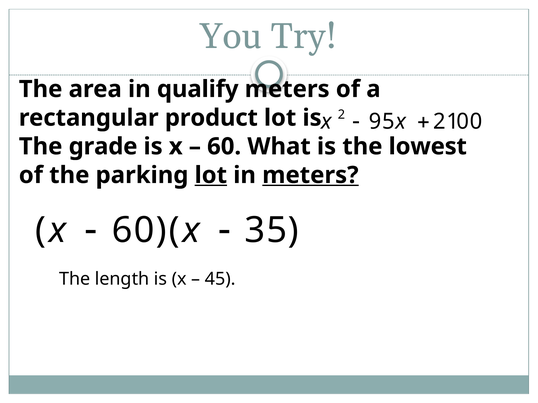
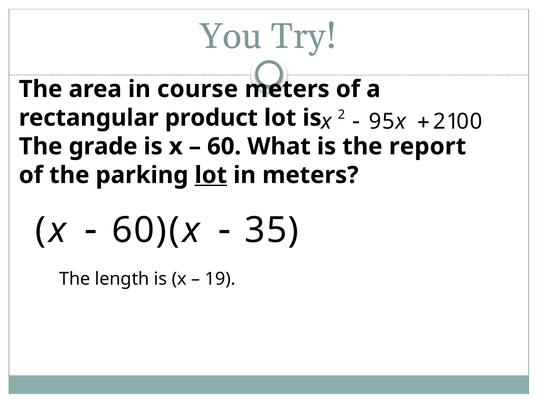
qualify: qualify -> course
lowest: lowest -> report
meters at (310, 175) underline: present -> none
45: 45 -> 19
